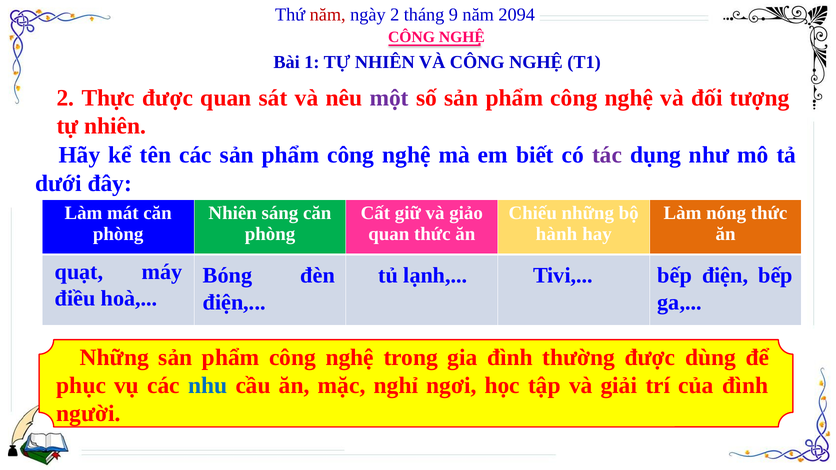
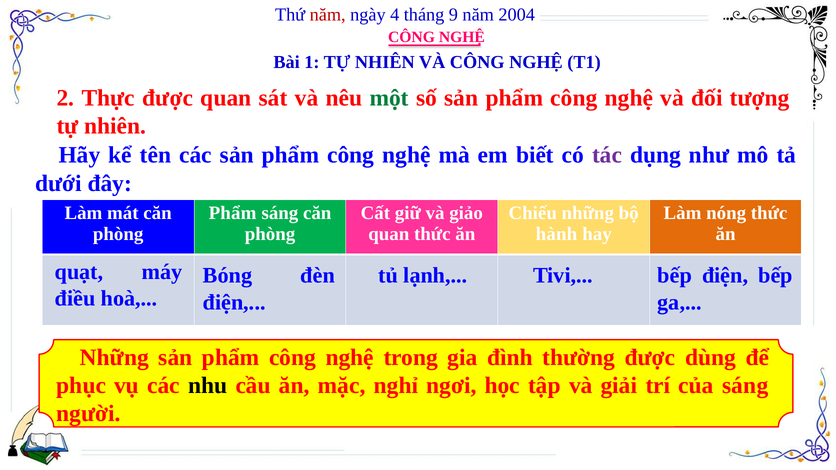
ngày 2: 2 -> 4
2094: 2094 -> 2004
một colour: purple -> green
Nhiên at (233, 213): Nhiên -> Phẩm
nhu colour: blue -> black
của đình: đình -> sáng
